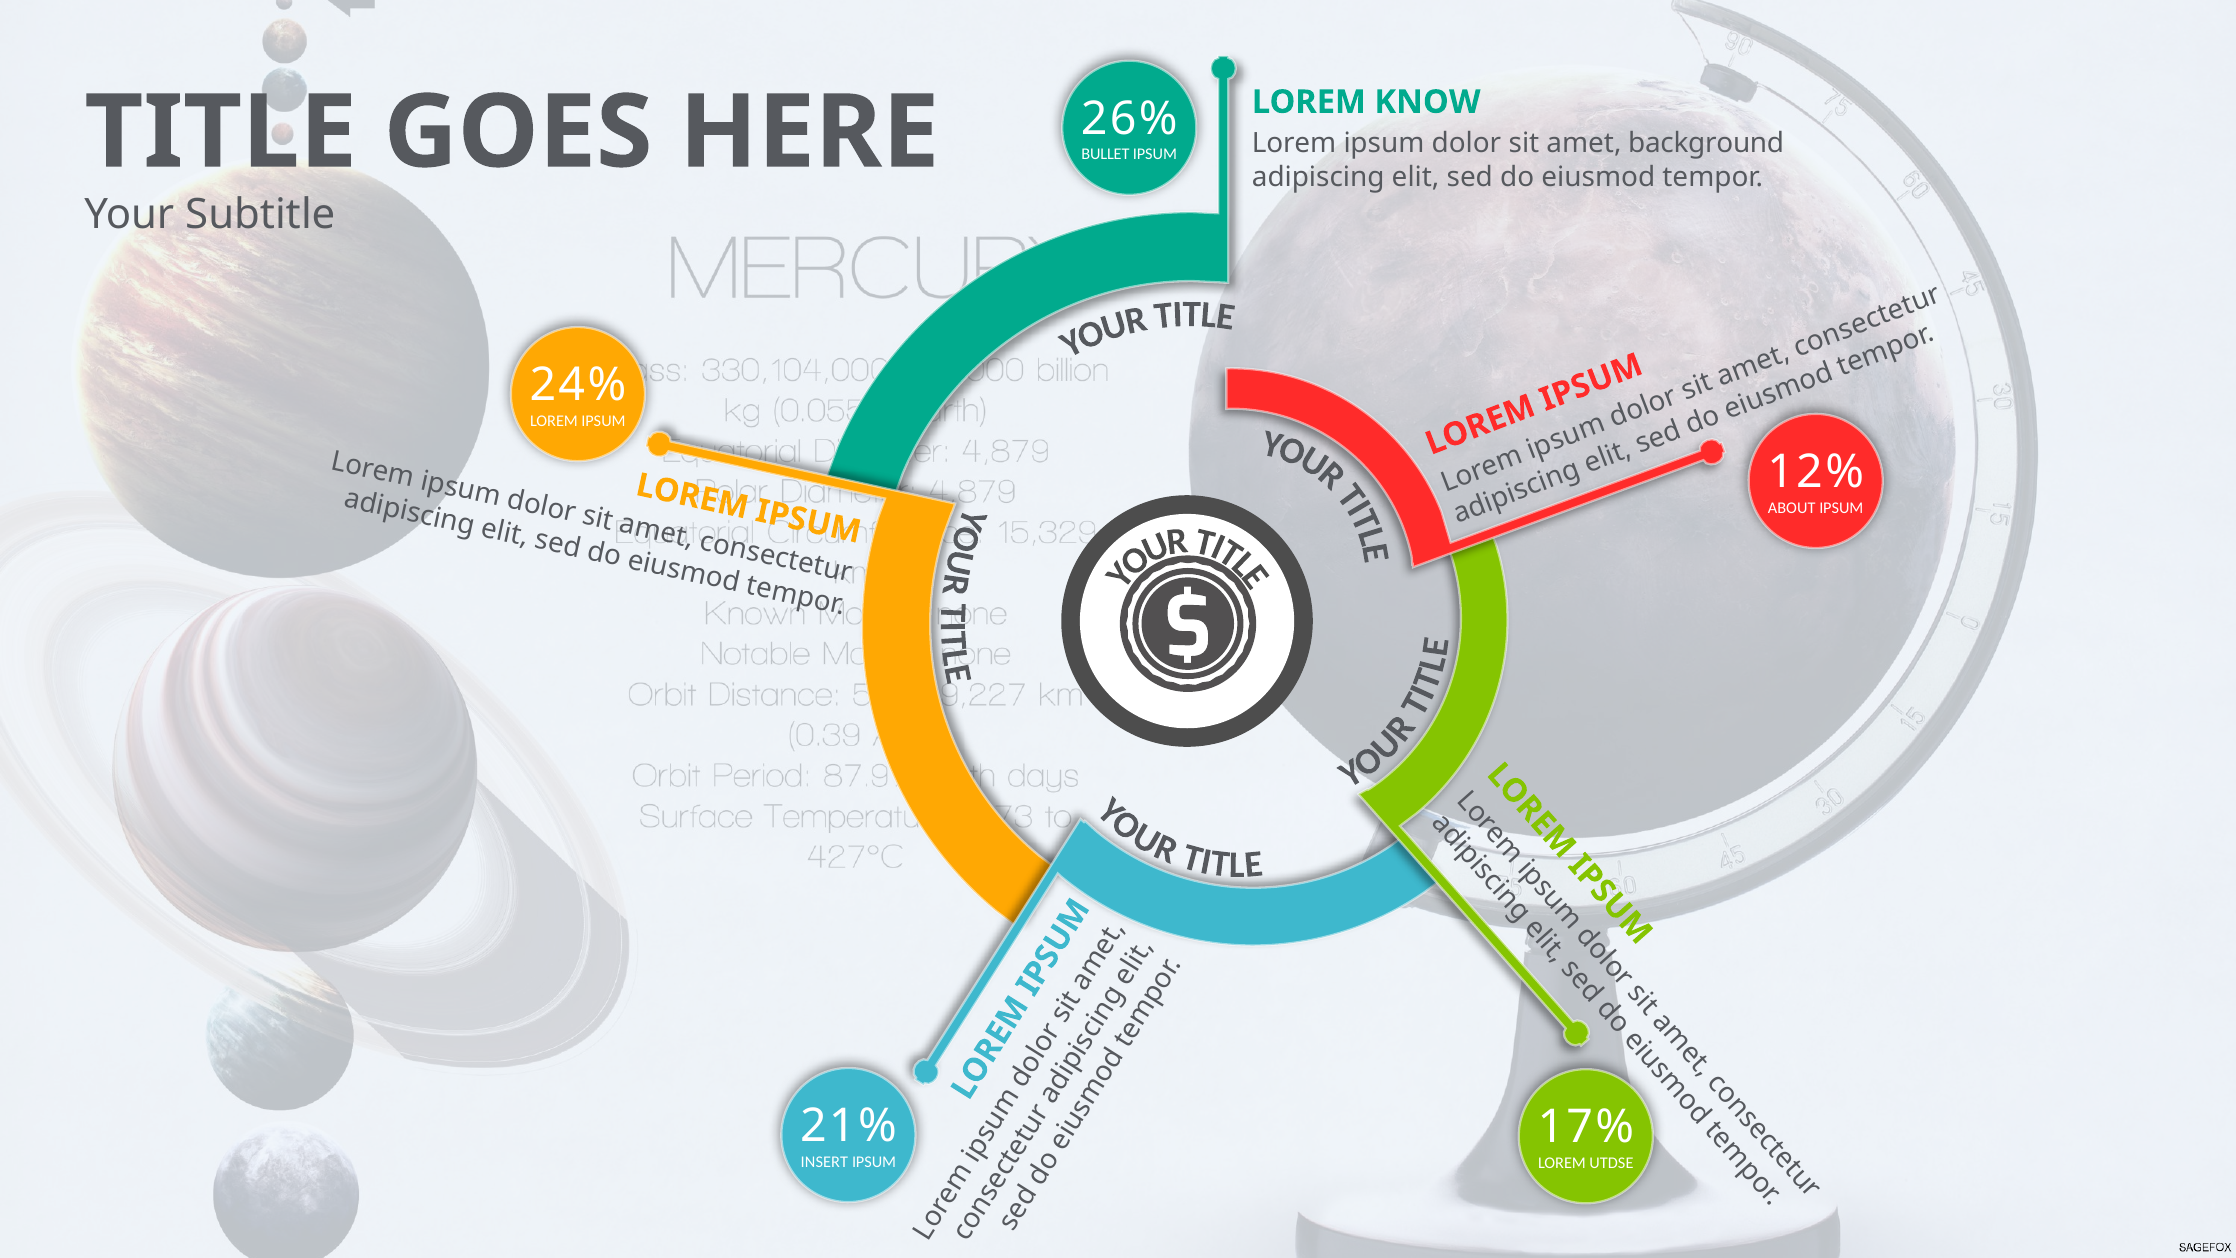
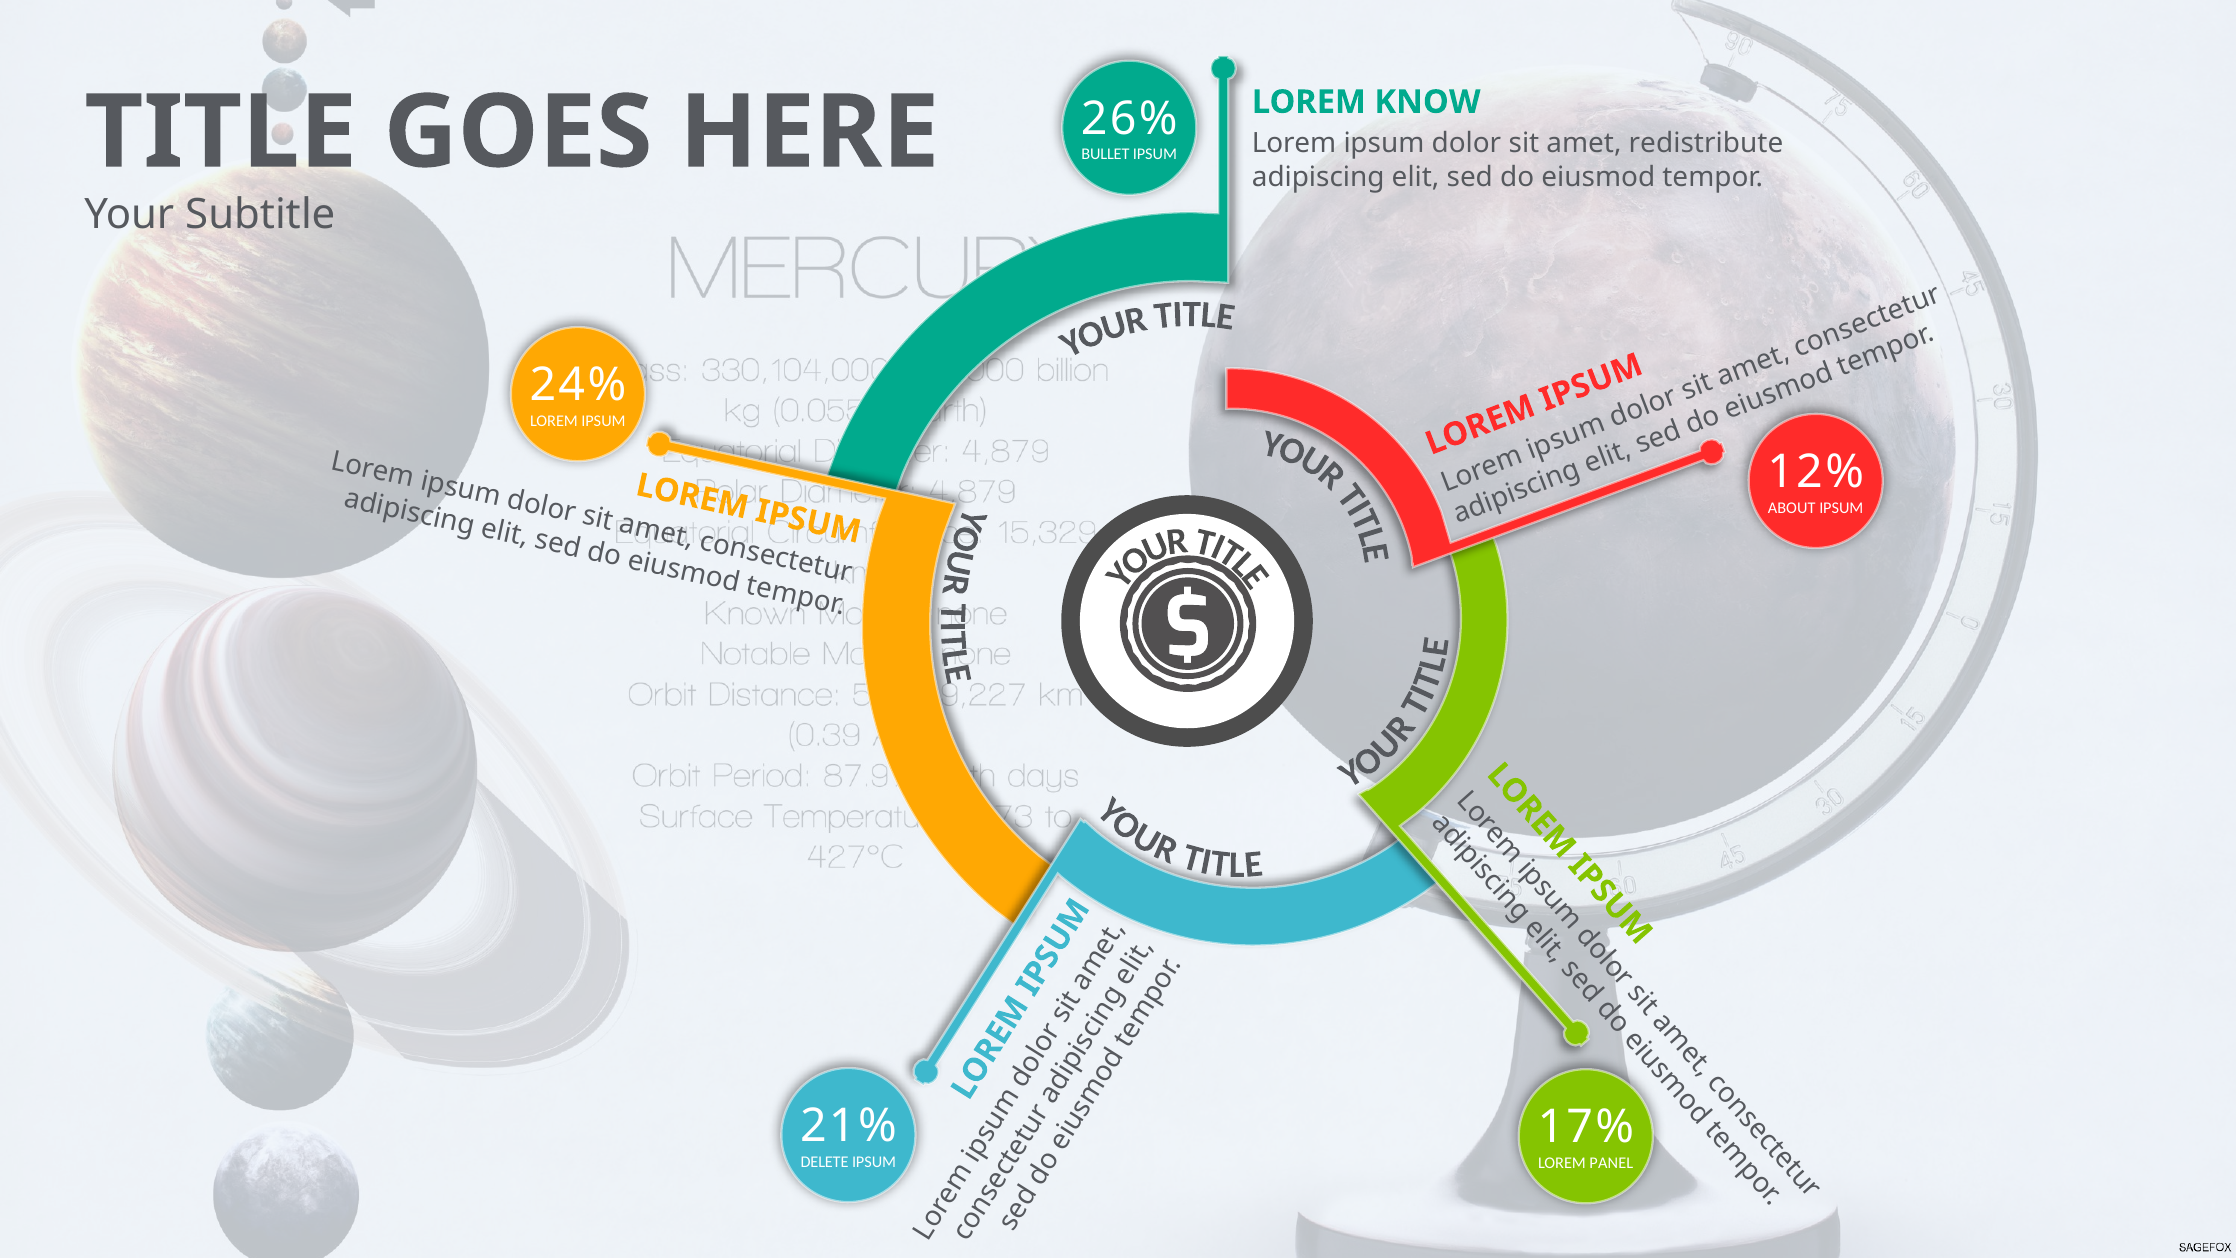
background: background -> redistribute
INSERT: INSERT -> DELETE
UTDSE: UTDSE -> PANEL
